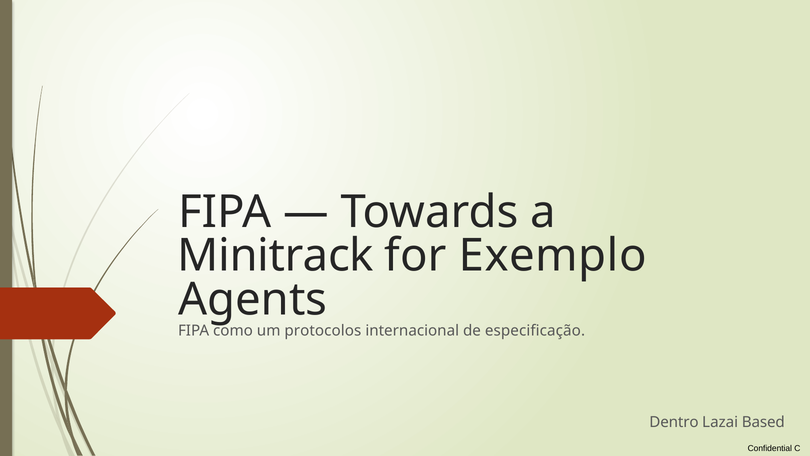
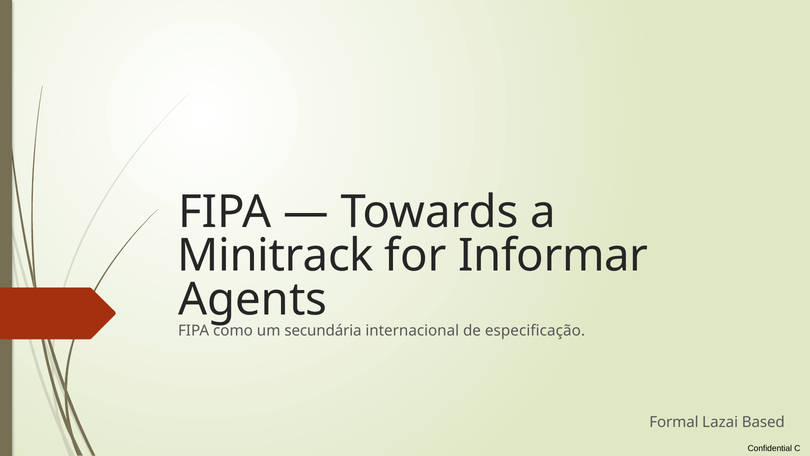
Exemplo: Exemplo -> Informar
protocolos: protocolos -> secundária
Dentro: Dentro -> Formal
